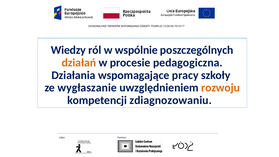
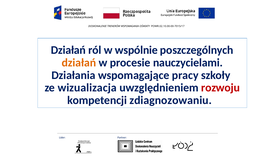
Wiedzy at (68, 50): Wiedzy -> Działań
pedagogiczna: pedagogiczna -> nauczycielami
wygłaszanie: wygłaszanie -> wizualizacja
rozwoju colour: orange -> red
